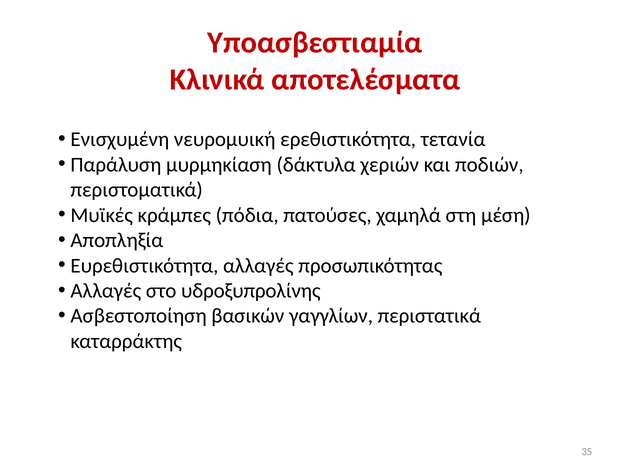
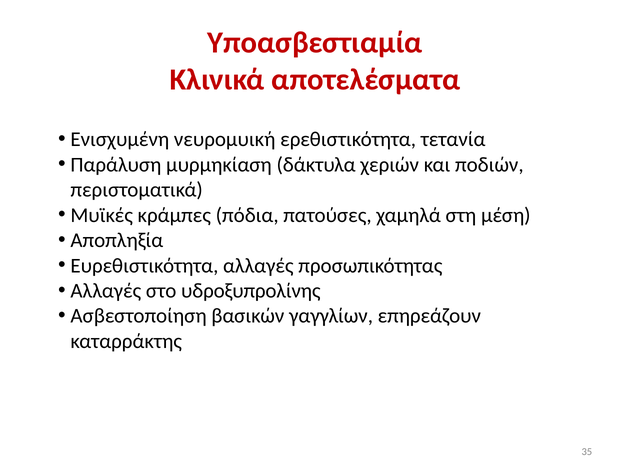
περιστατικά: περιστατικά -> επηρεάζουν
